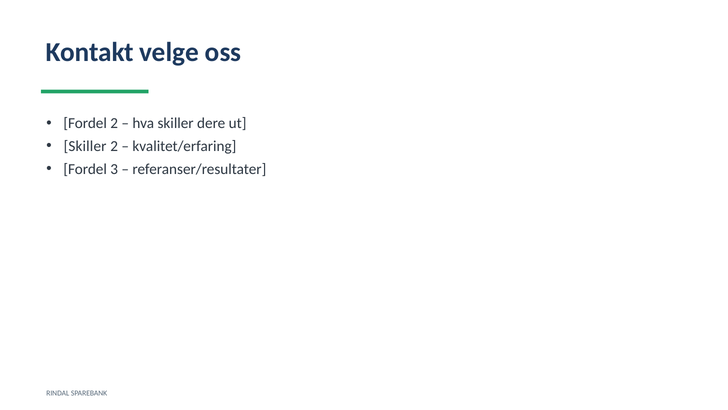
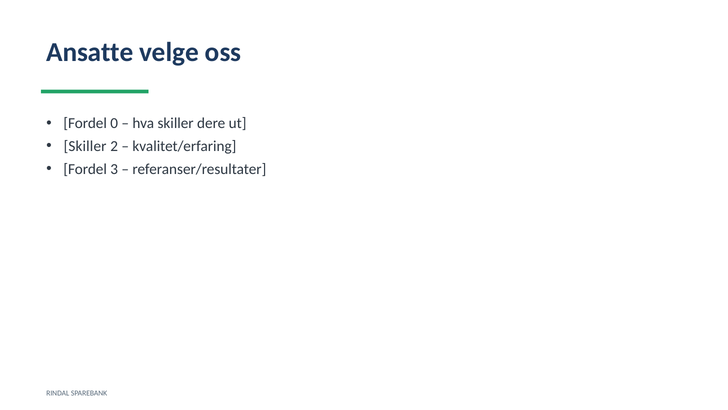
Kontakt: Kontakt -> Ansatte
Fordel 2: 2 -> 0
